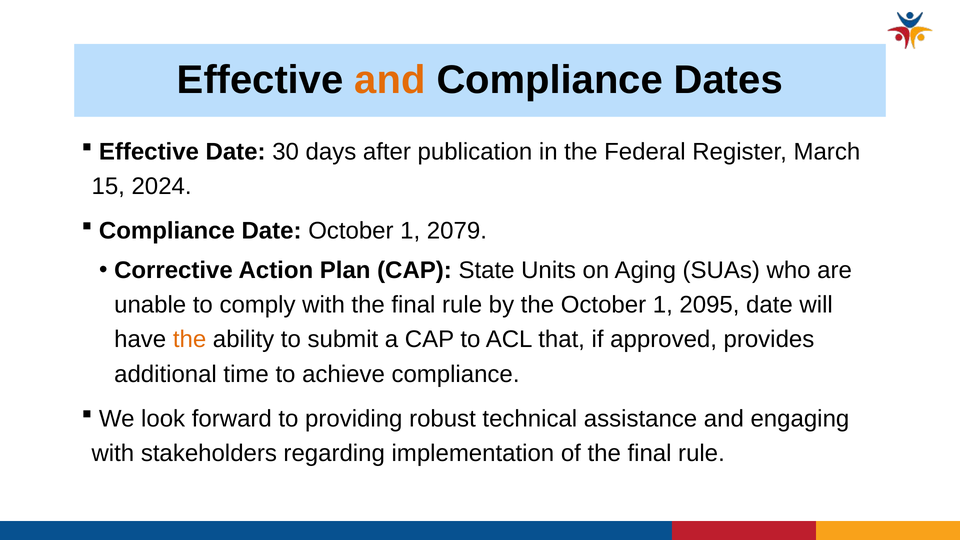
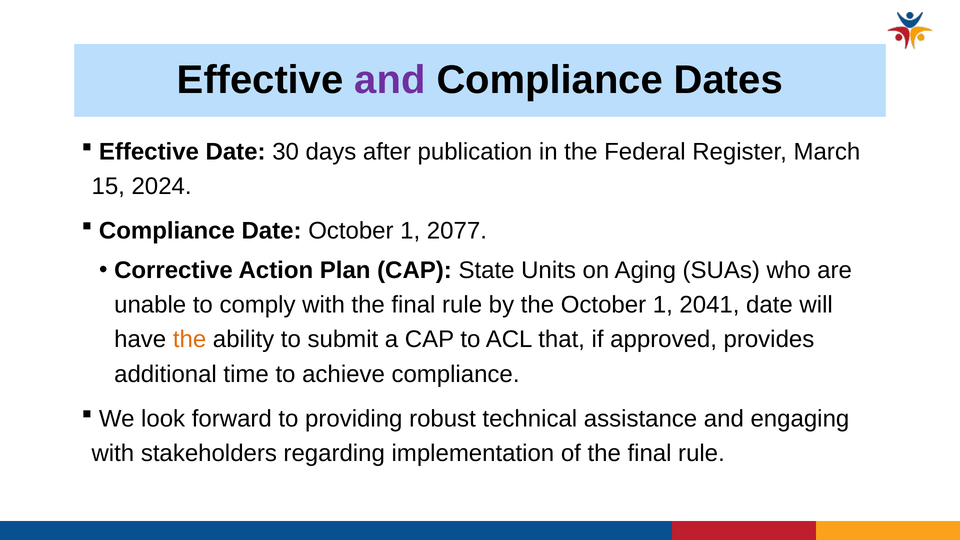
and at (390, 80) colour: orange -> purple
2079: 2079 -> 2077
2095: 2095 -> 2041
